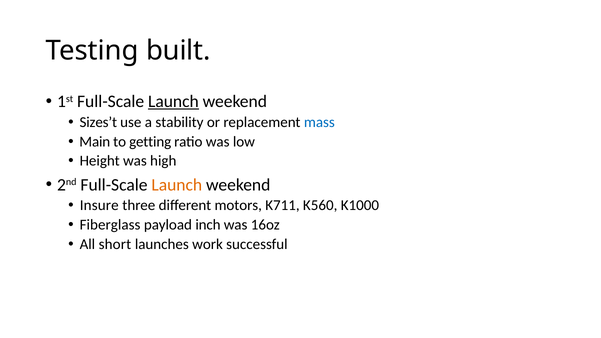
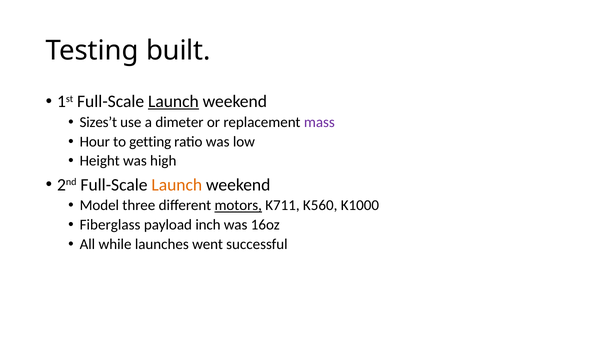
stability: stability -> dimeter
mass colour: blue -> purple
Main: Main -> Hour
Insure: Insure -> Model
motors underline: none -> present
short: short -> while
work: work -> went
